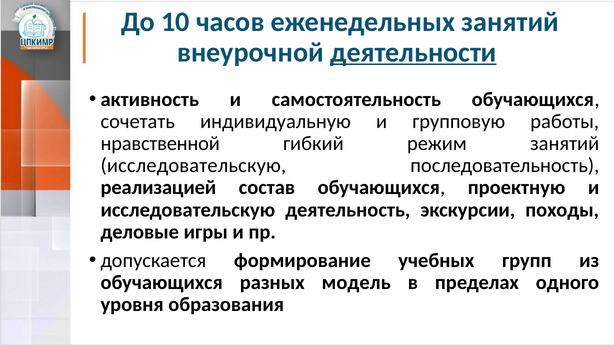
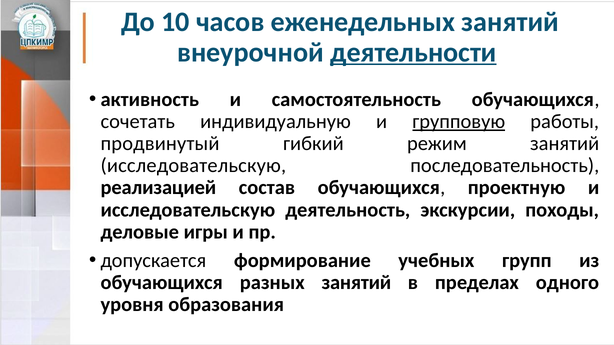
групповую underline: none -> present
нравственной: нравственной -> продвинутый
разных модель: модель -> занятий
